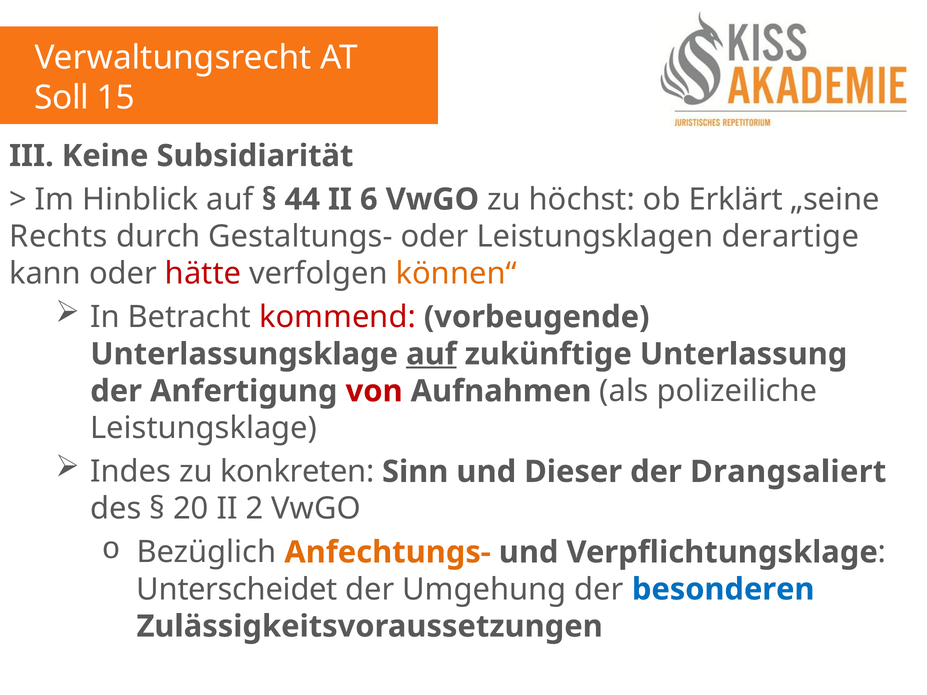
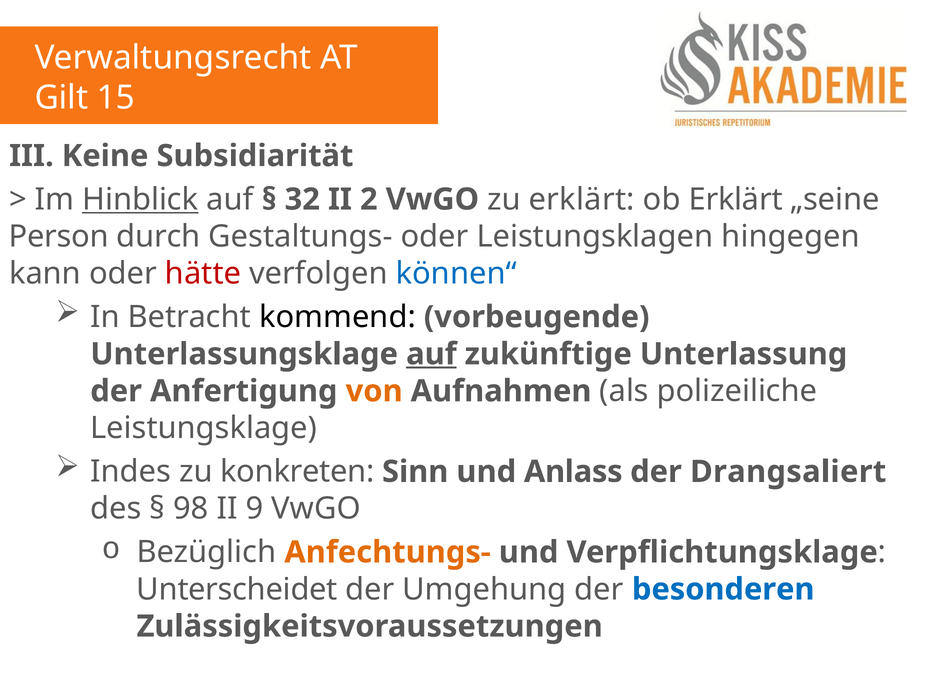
Soll: Soll -> Gilt
Hinblick underline: none -> present
44: 44 -> 32
6: 6 -> 2
zu höchst: höchst -> erklärt
Rechts: Rechts -> Person
derartige: derartige -> hingegen
können“ colour: orange -> blue
kommend colour: red -> black
von colour: red -> orange
Dieser: Dieser -> Anlass
20: 20 -> 98
2: 2 -> 9
